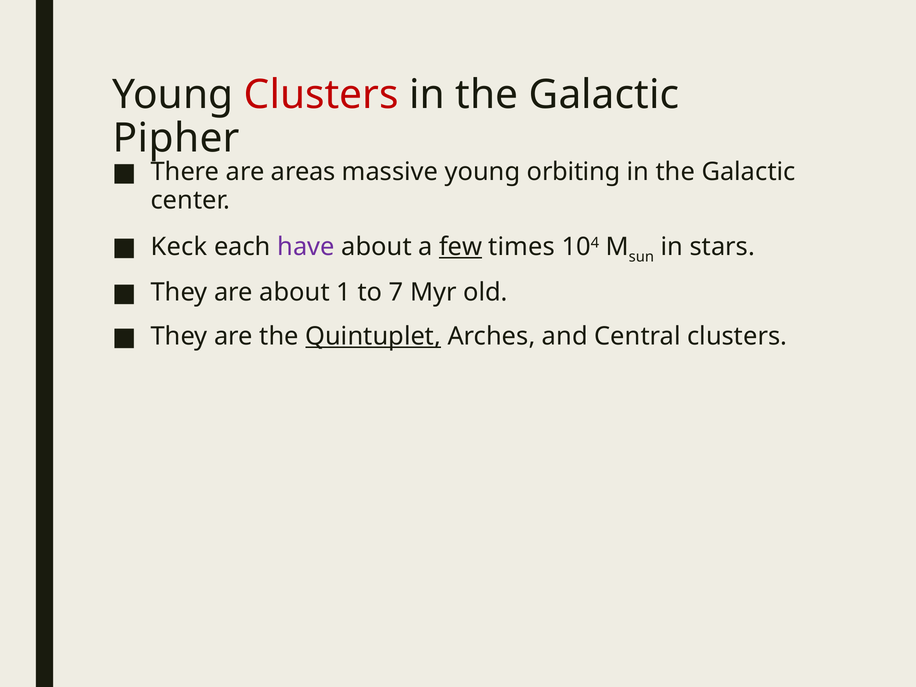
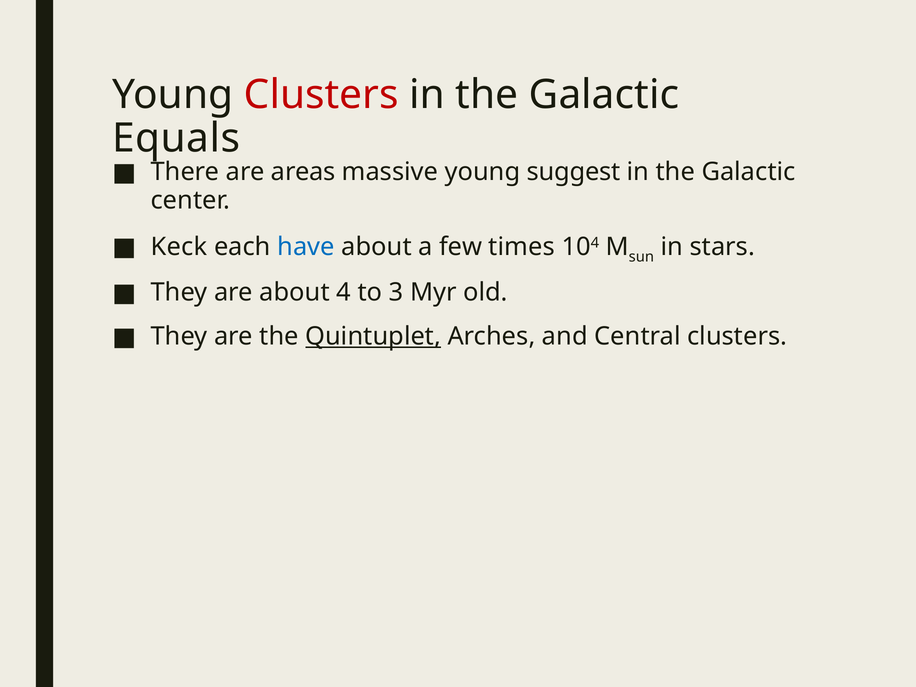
Pipher: Pipher -> Equals
orbiting: orbiting -> suggest
have colour: purple -> blue
few underline: present -> none
1: 1 -> 4
7: 7 -> 3
